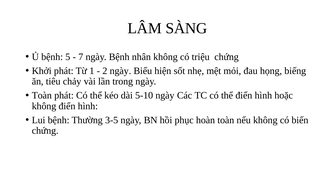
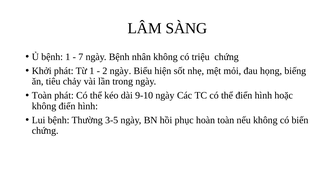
bệnh 5: 5 -> 1
5-10: 5-10 -> 9-10
